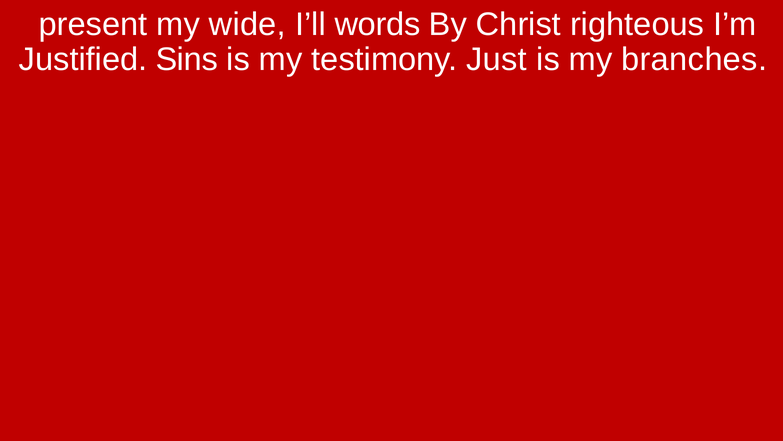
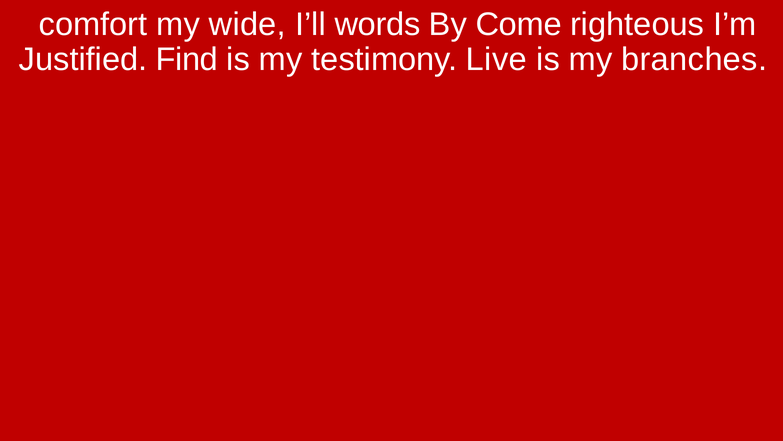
present: present -> comfort
Christ: Christ -> Come
Sins: Sins -> Find
Just: Just -> Live
